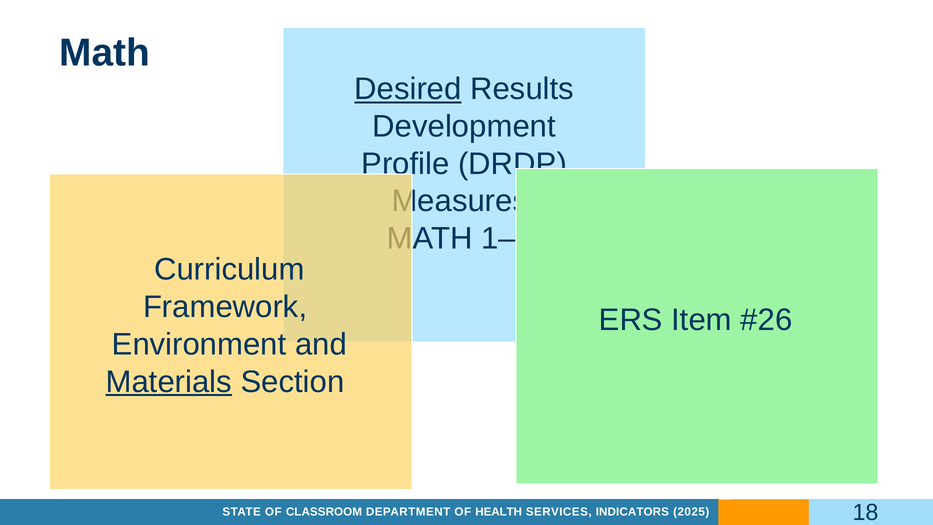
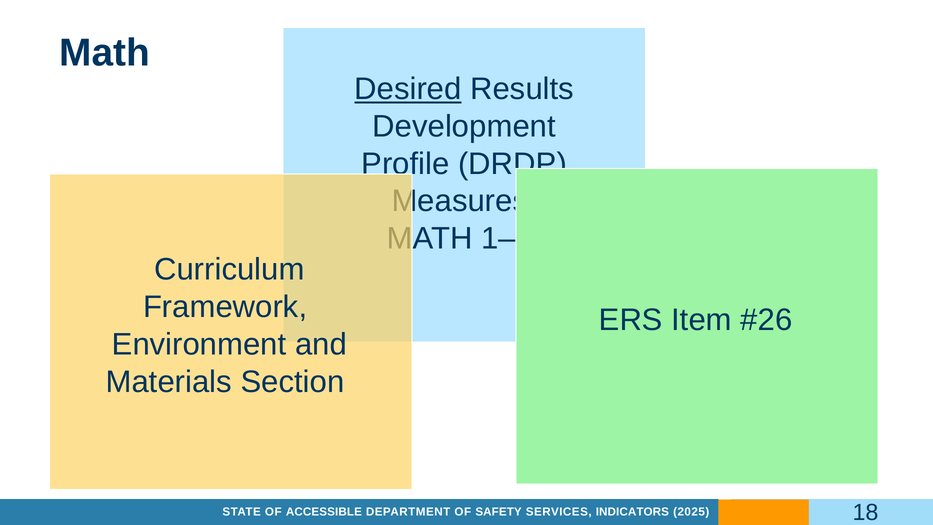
Materials underline: present -> none
CLASSROOM: CLASSROOM -> ACCESSIBLE
HEALTH: HEALTH -> SAFETY
